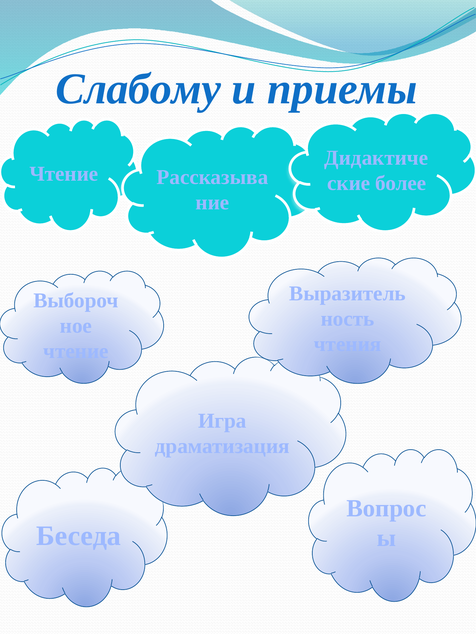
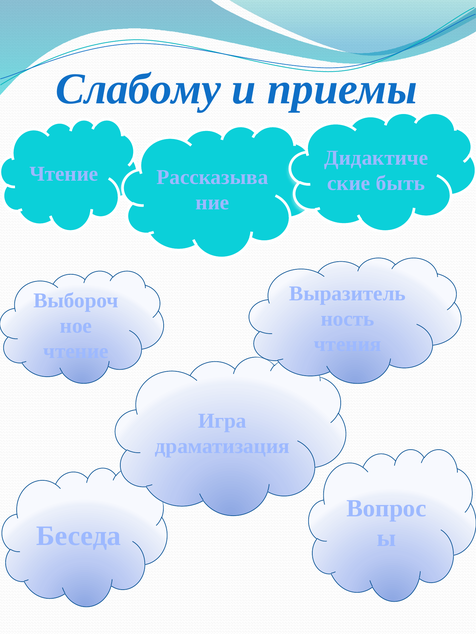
более: более -> быть
